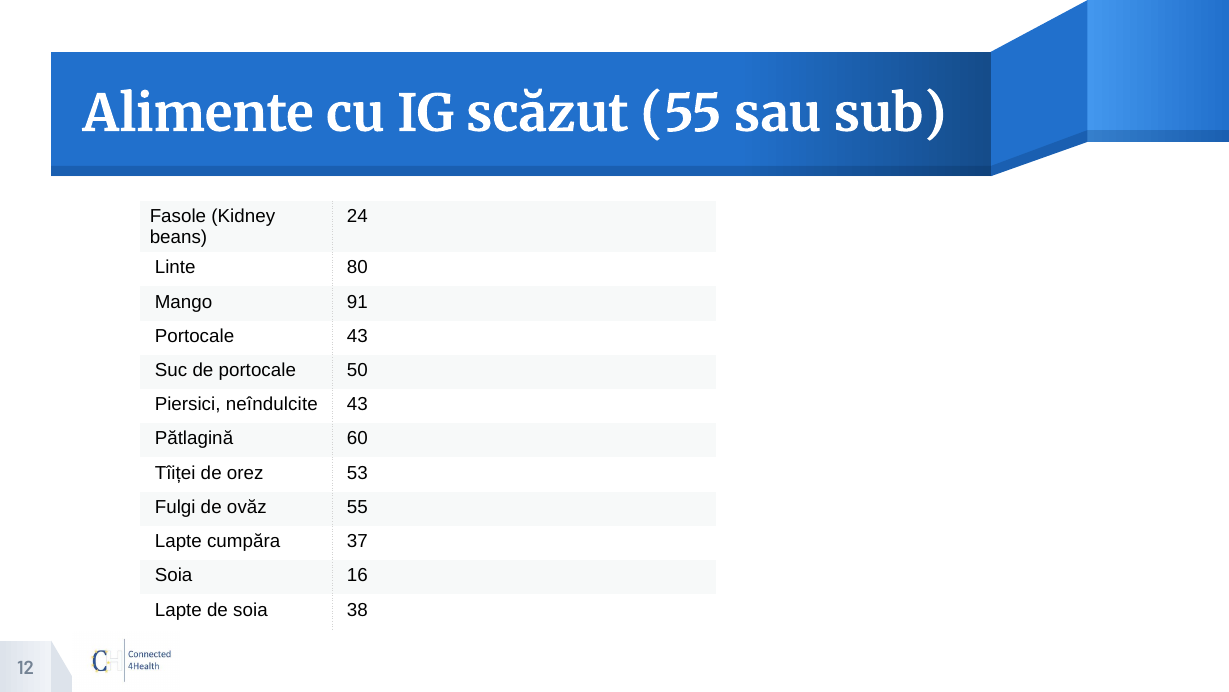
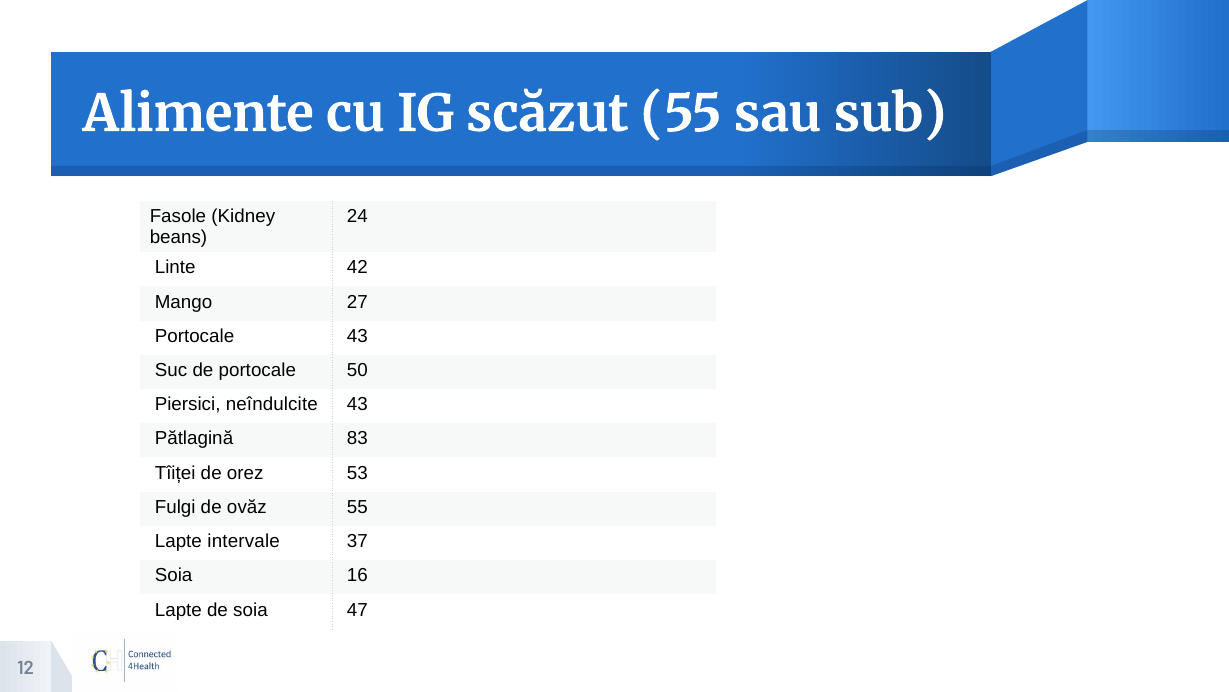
80: 80 -> 42
91: 91 -> 27
60: 60 -> 83
cumpăra: cumpăra -> intervale
38: 38 -> 47
